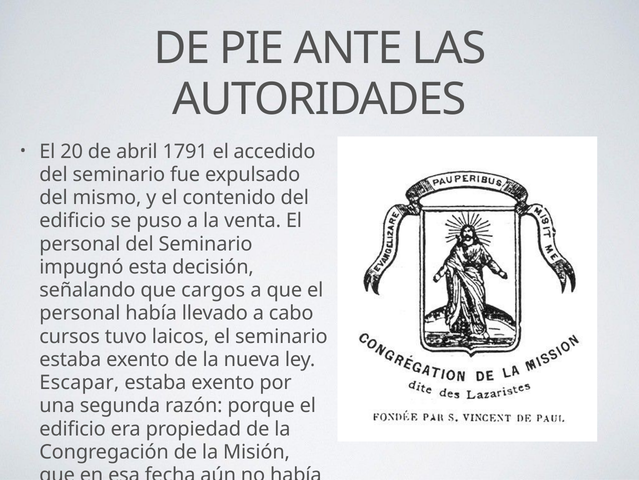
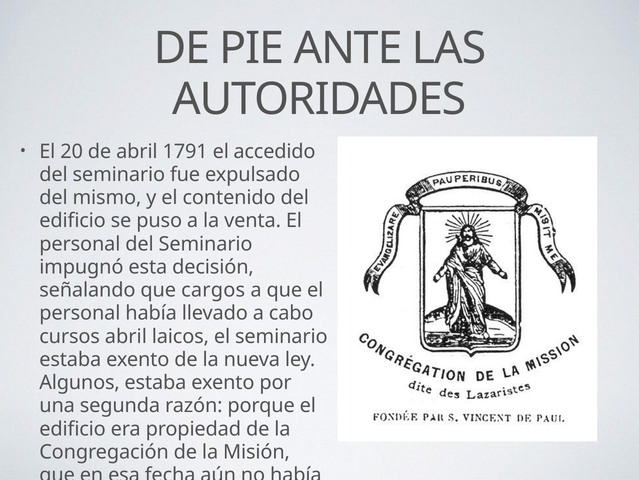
cursos tuvo: tuvo -> abril
Escapar: Escapar -> Algunos
